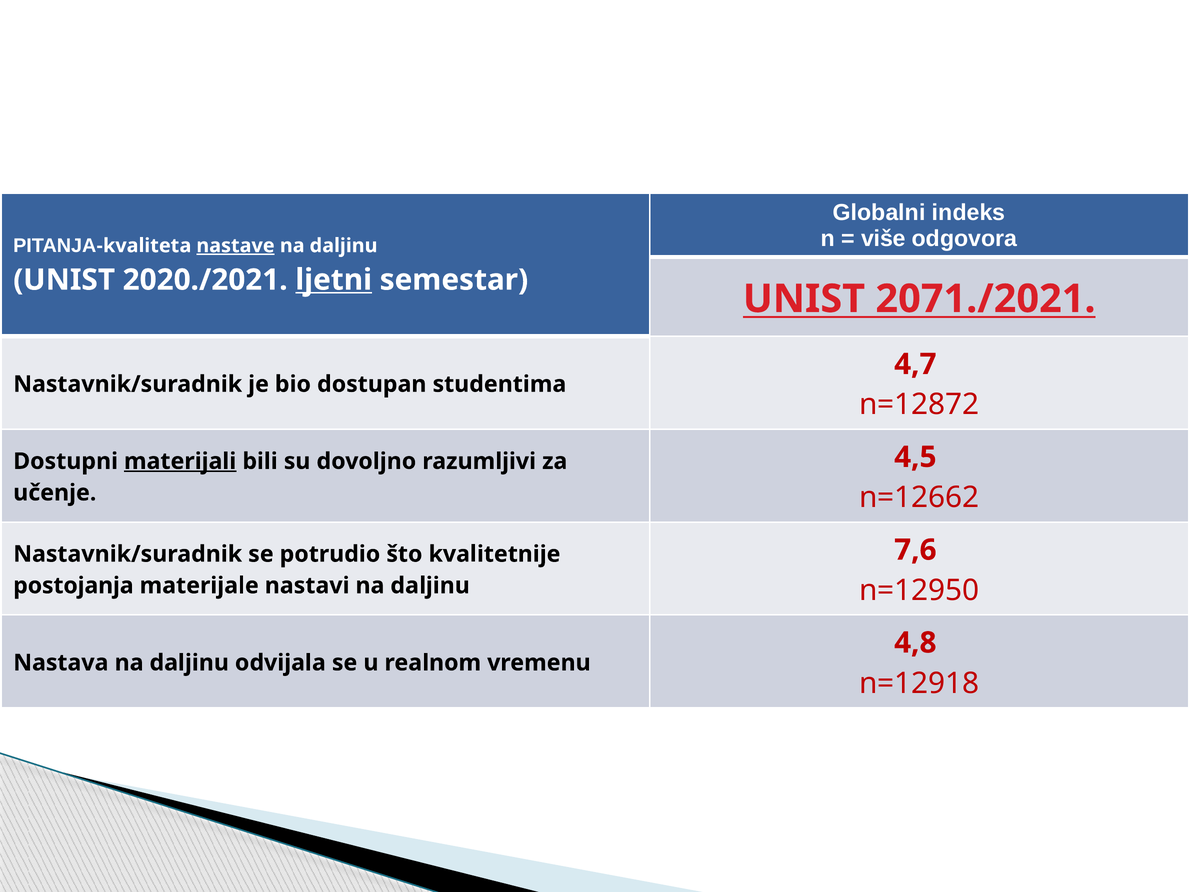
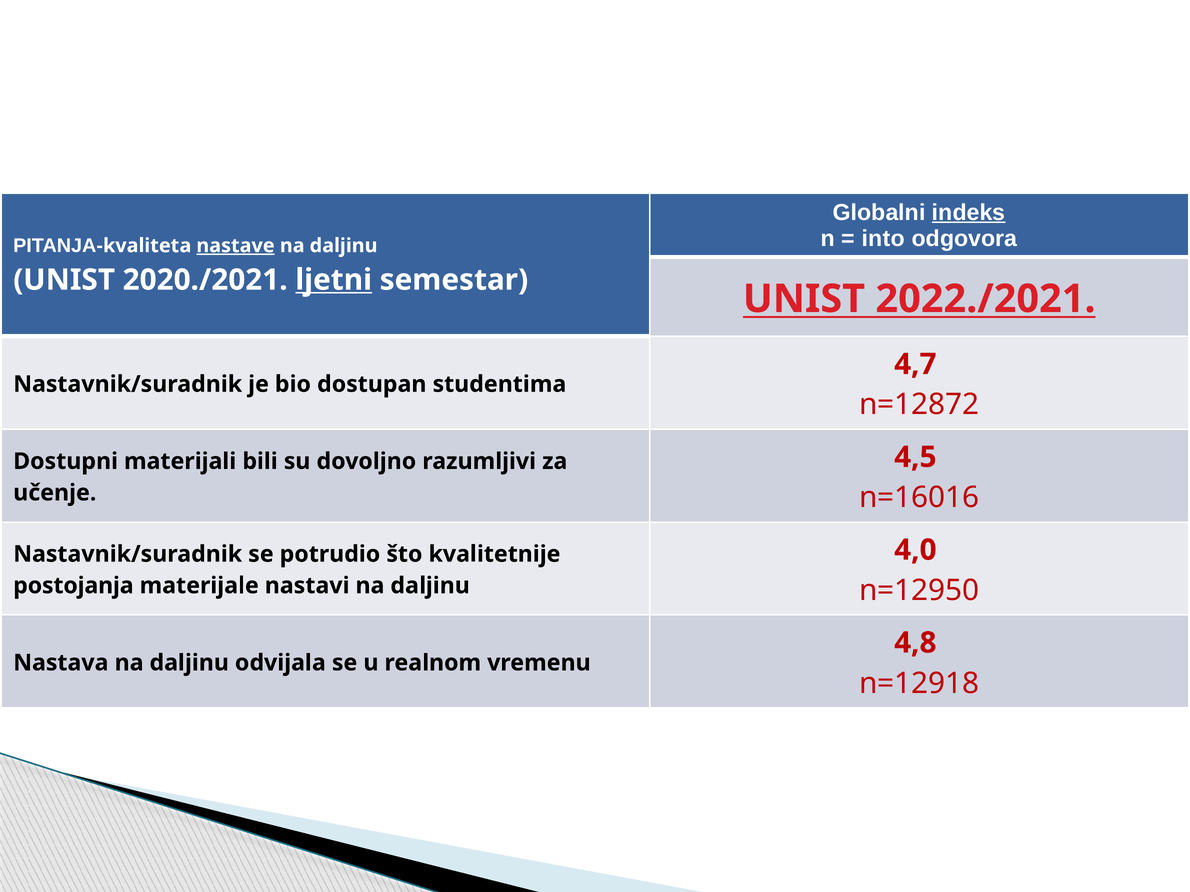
indeks underline: none -> present
više: više -> into
2071./2021: 2071./2021 -> 2022./2021
materijali underline: present -> none
n=12662: n=12662 -> n=16016
7,6: 7,6 -> 4,0
